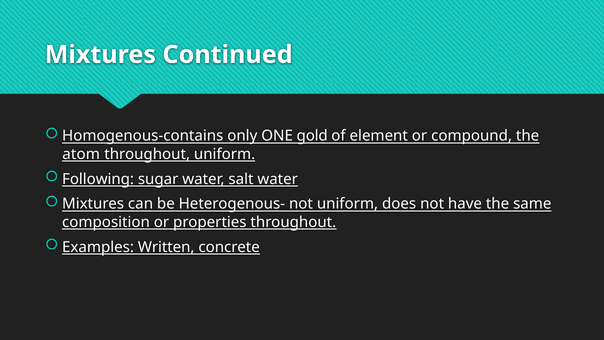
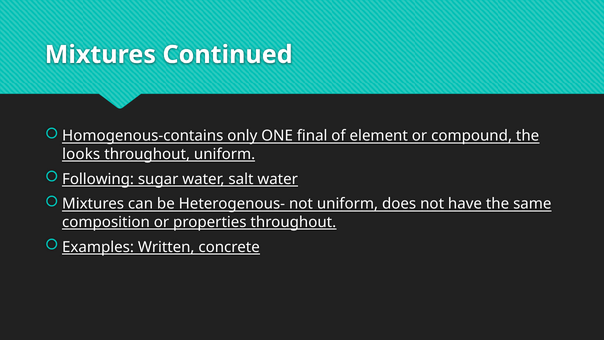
gold: gold -> final
atom: atom -> looks
